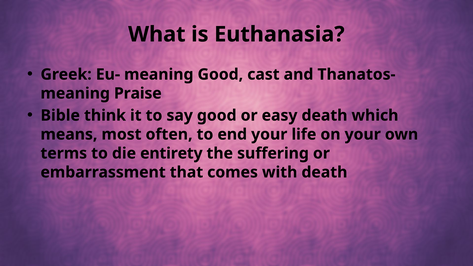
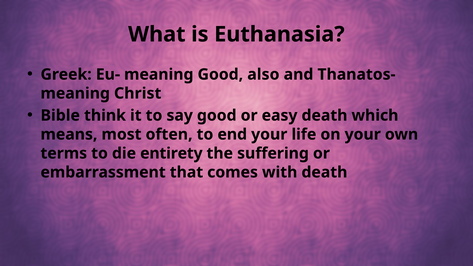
cast: cast -> also
Praise: Praise -> Christ
